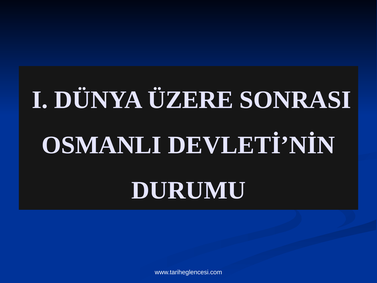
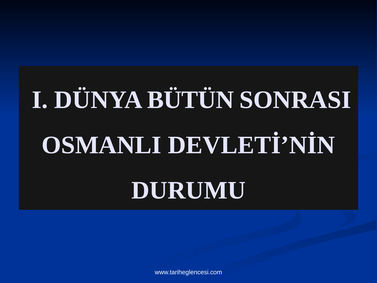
ÜZERE: ÜZERE -> BÜTÜN
